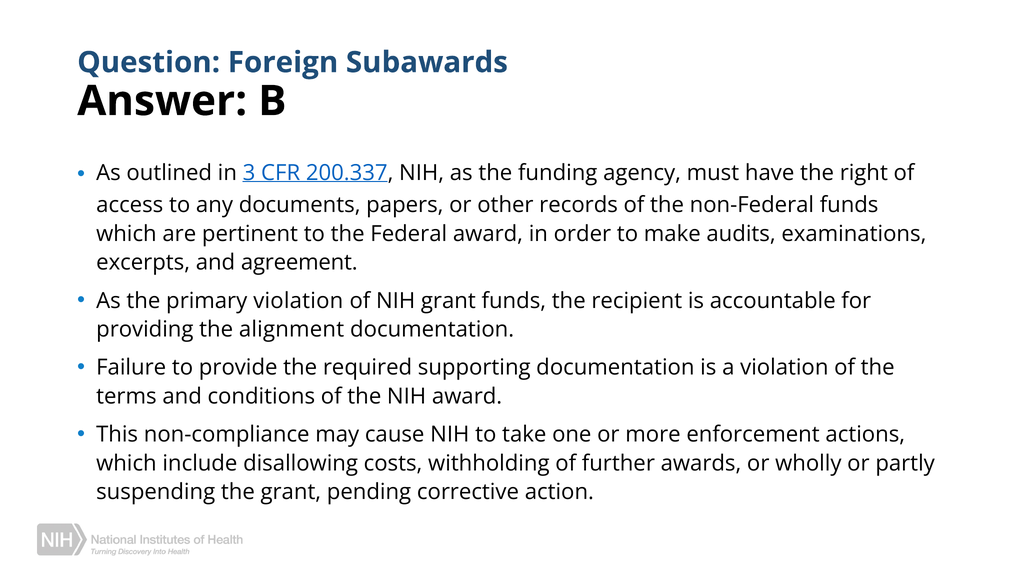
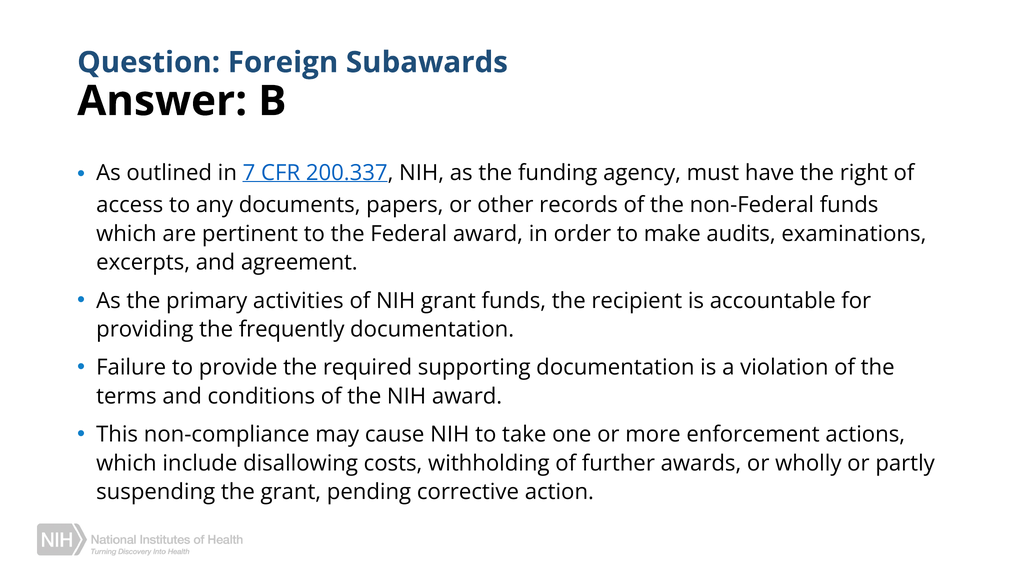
3: 3 -> 7
primary violation: violation -> activities
alignment: alignment -> frequently
